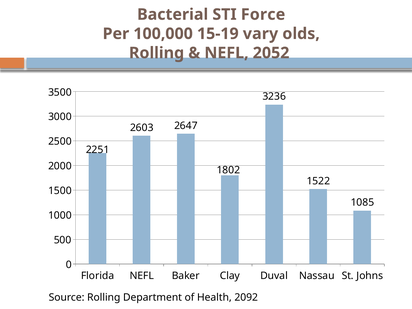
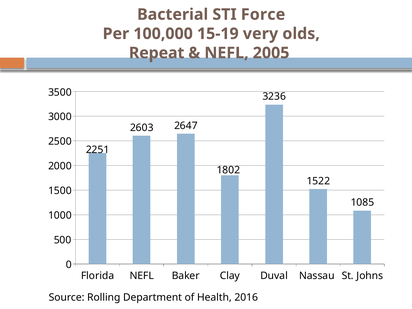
vary: vary -> very
Rolling at (157, 53): Rolling -> Repeat
2052: 2052 -> 2005
2092: 2092 -> 2016
